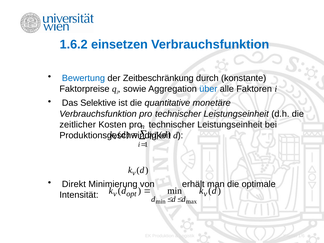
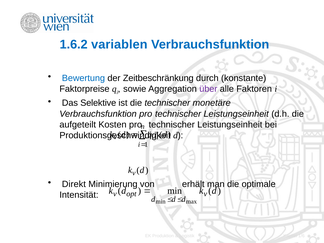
einsetzen: einsetzen -> variablen
über colour: blue -> purple
die quantitative: quantitative -> technischer
zeitlicher: zeitlicher -> aufgeteilt
